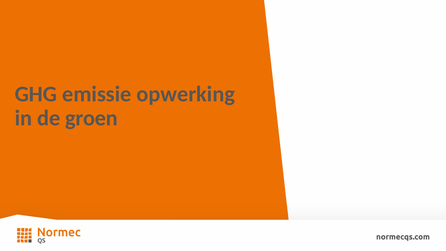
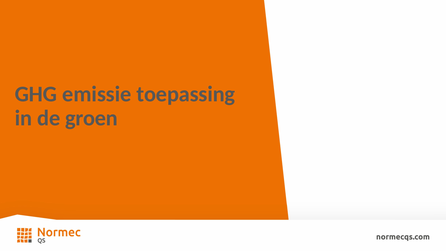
opwerking: opwerking -> toepassing
